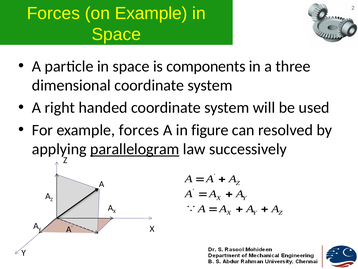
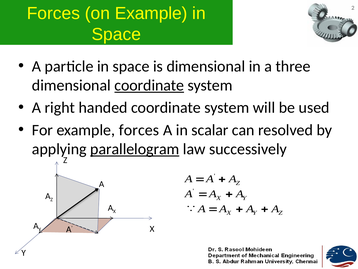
is components: components -> dimensional
coordinate at (149, 85) underline: none -> present
figure: figure -> scalar
